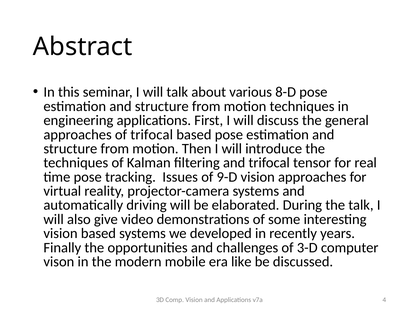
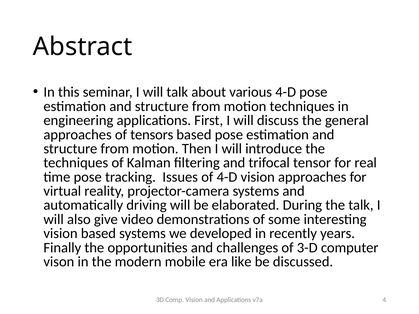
various 8-D: 8-D -> 4-D
of trifocal: trifocal -> tensors
of 9-D: 9-D -> 4-D
